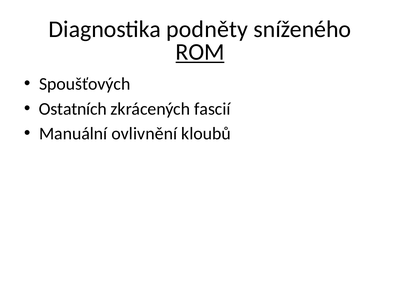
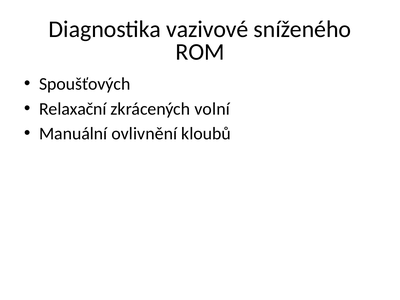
podněty: podněty -> vazivové
ROM underline: present -> none
Ostatních: Ostatních -> Relaxační
fascií: fascií -> volní
